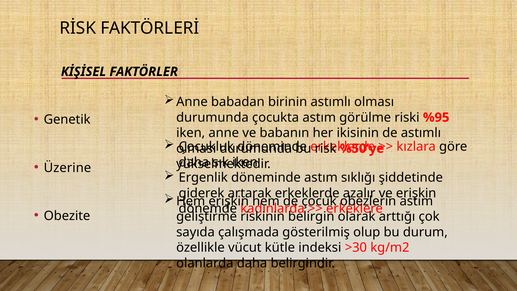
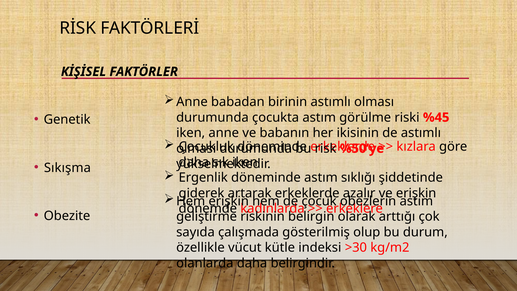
%95: %95 -> %45
Üzerine: Üzerine -> Sıkışma
